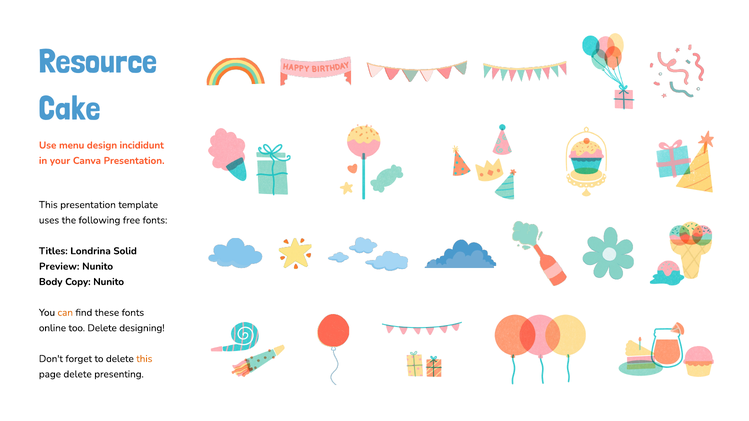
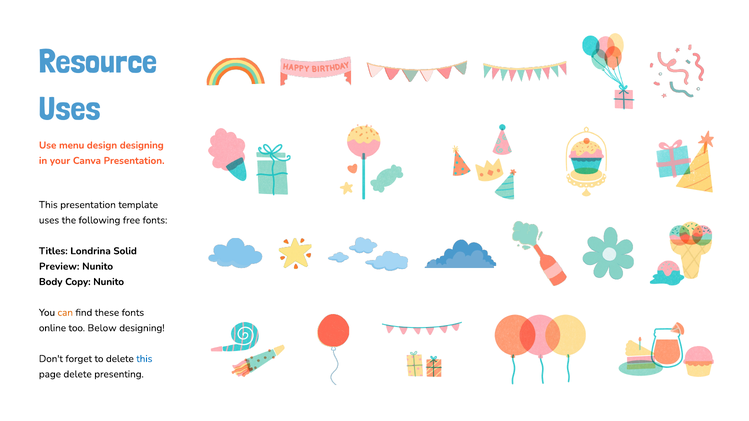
Cake at (70, 109): Cake -> Uses
design incididunt: incididunt -> designing
too Delete: Delete -> Below
this at (144, 359) colour: orange -> blue
